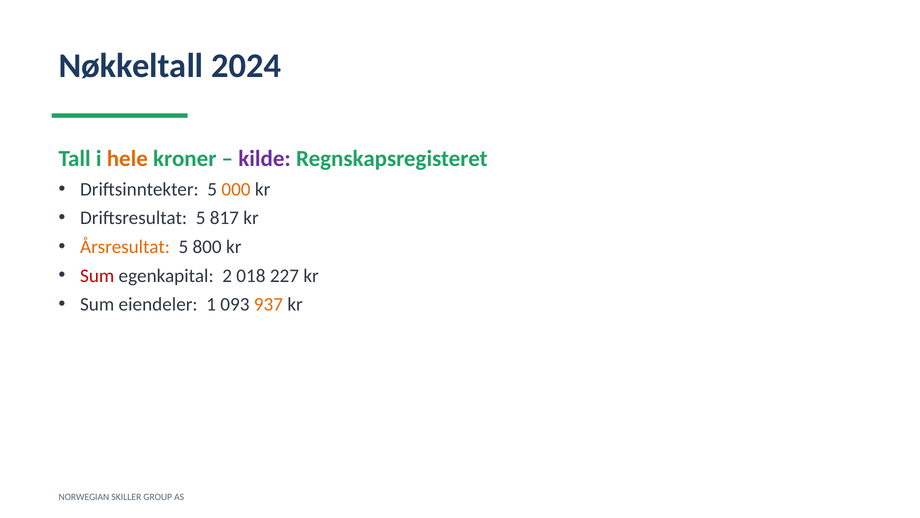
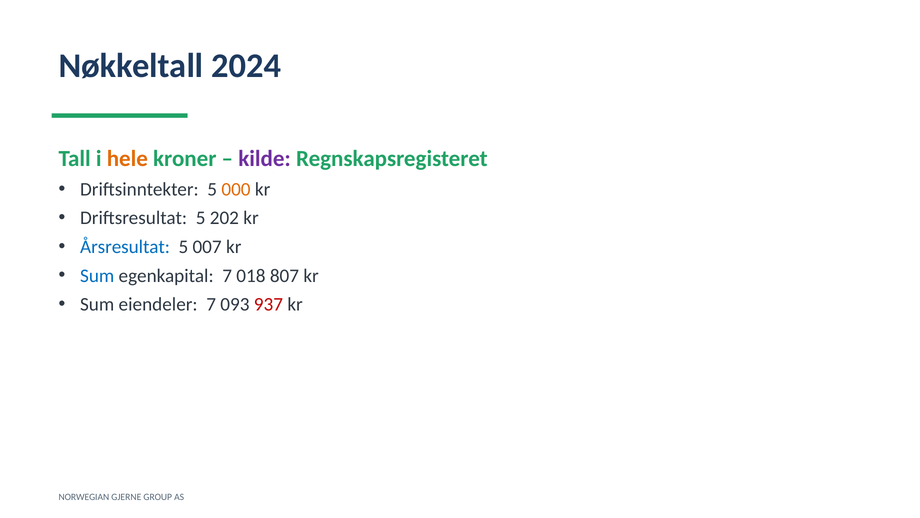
817: 817 -> 202
Årsresultat colour: orange -> blue
800: 800 -> 007
Sum at (97, 275) colour: red -> blue
egenkapital 2: 2 -> 7
227: 227 -> 807
eiendeler 1: 1 -> 7
937 colour: orange -> red
SKILLER: SKILLER -> GJERNE
